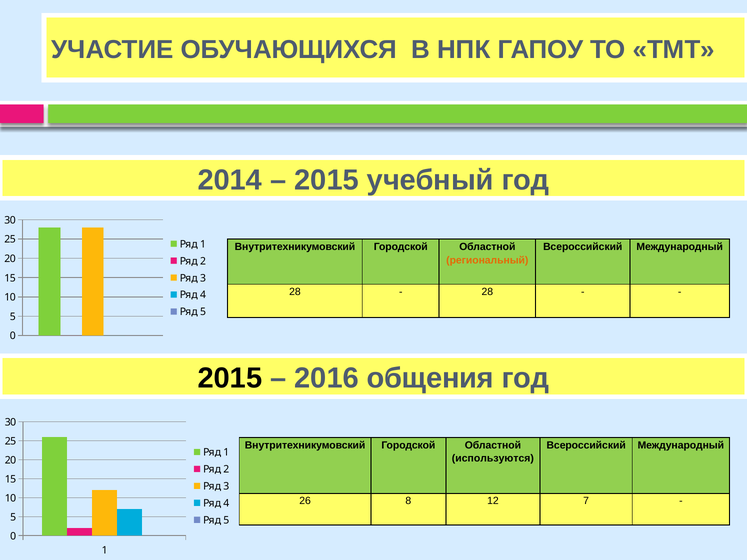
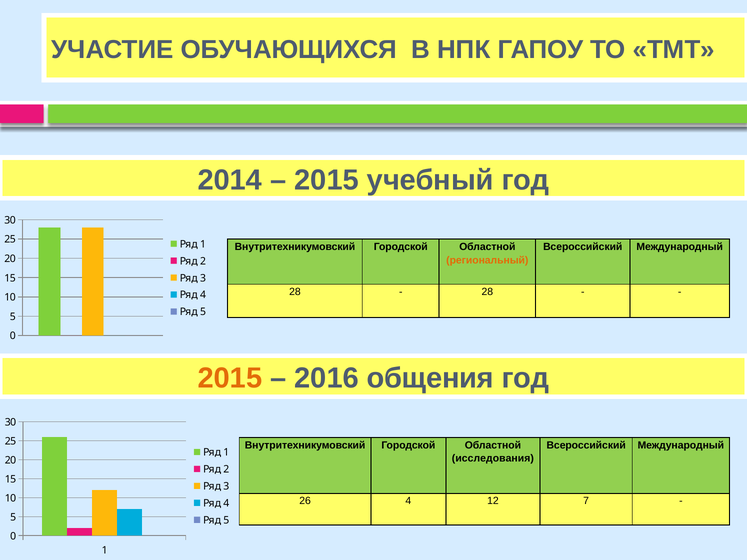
2015 at (230, 378) colour: black -> orange
используются: используются -> исследования
26 8: 8 -> 4
